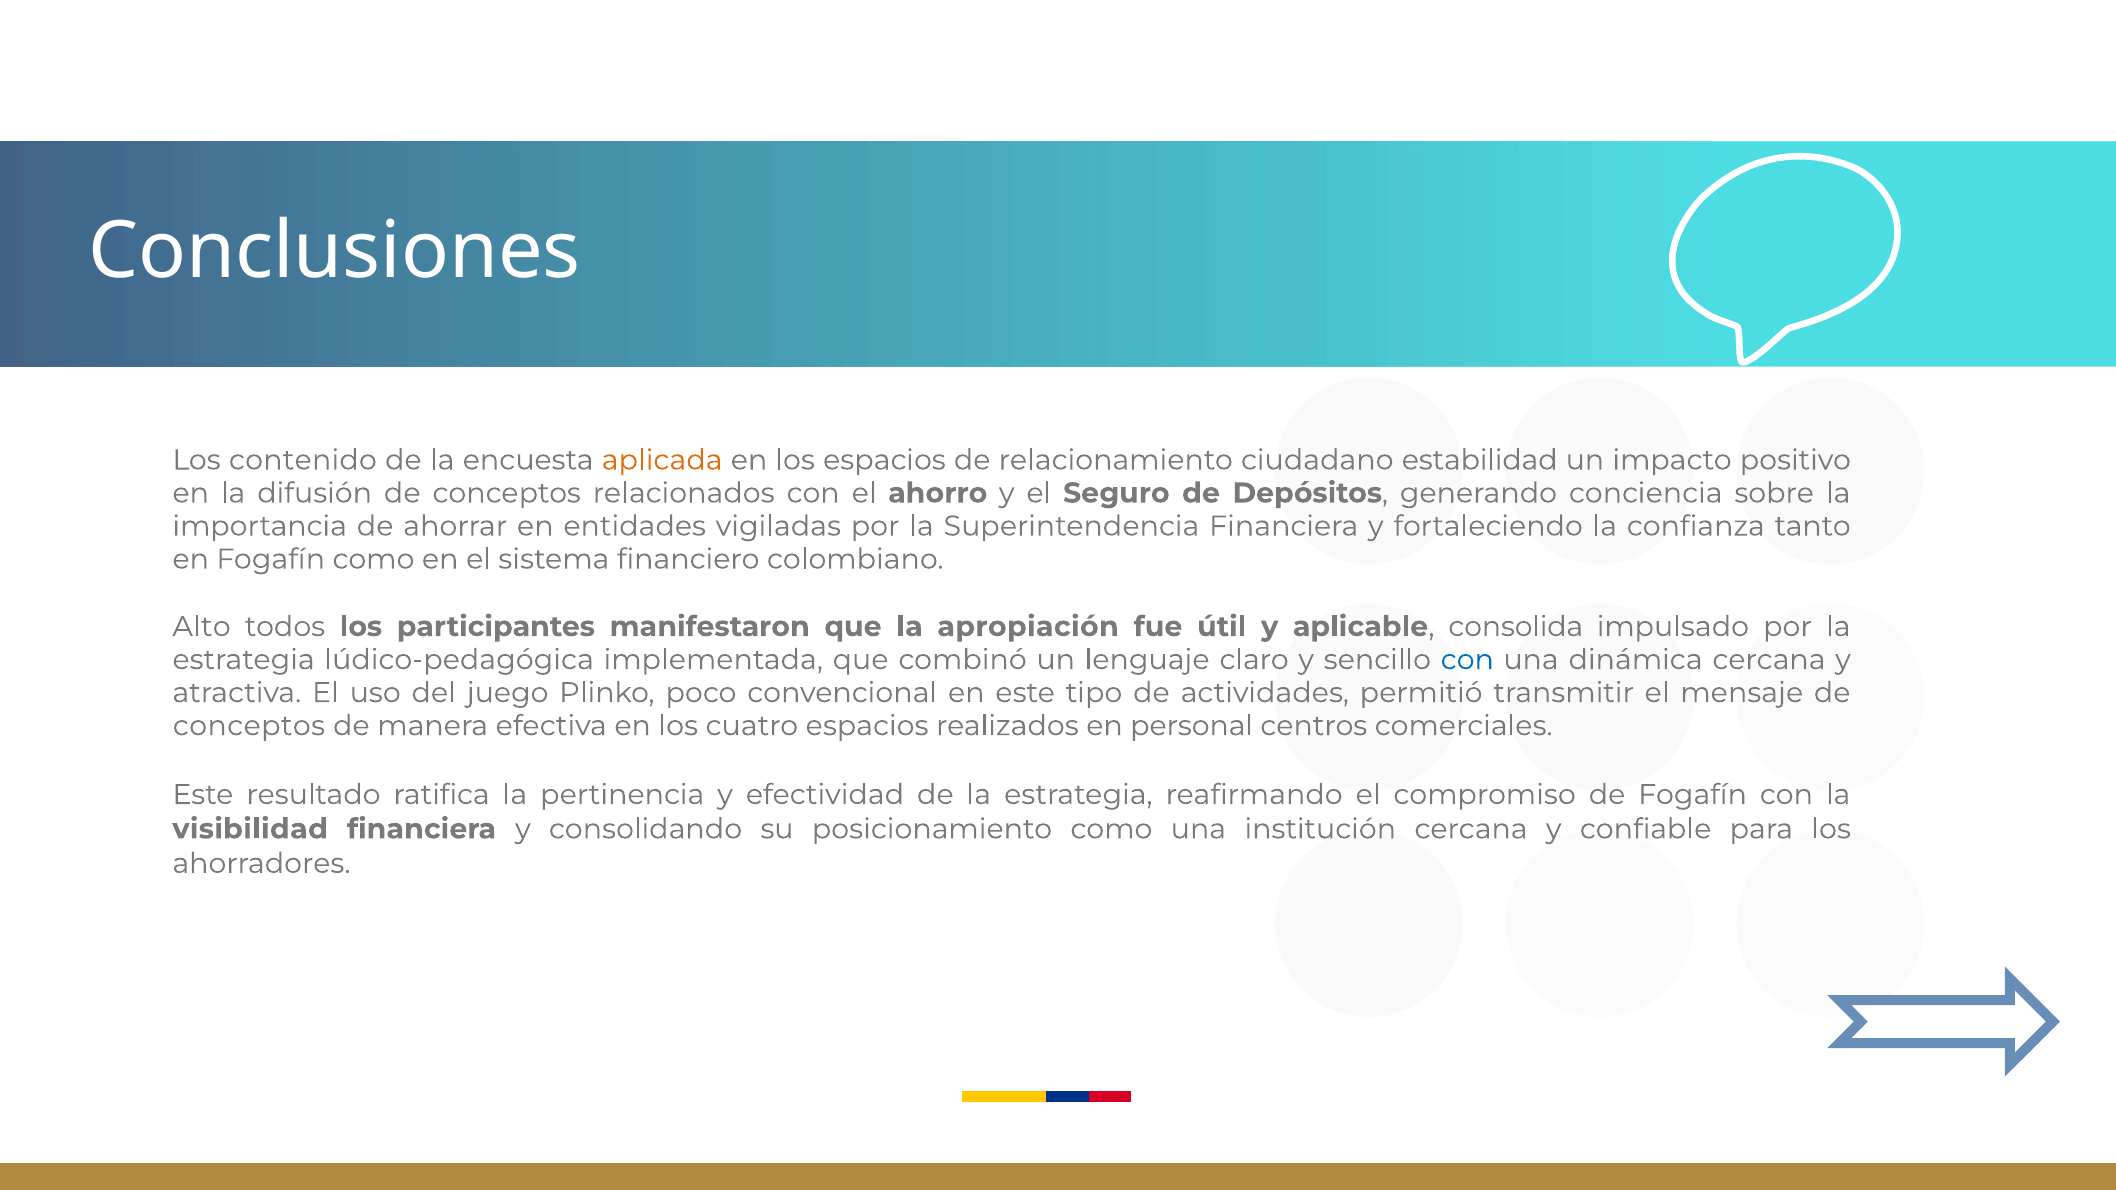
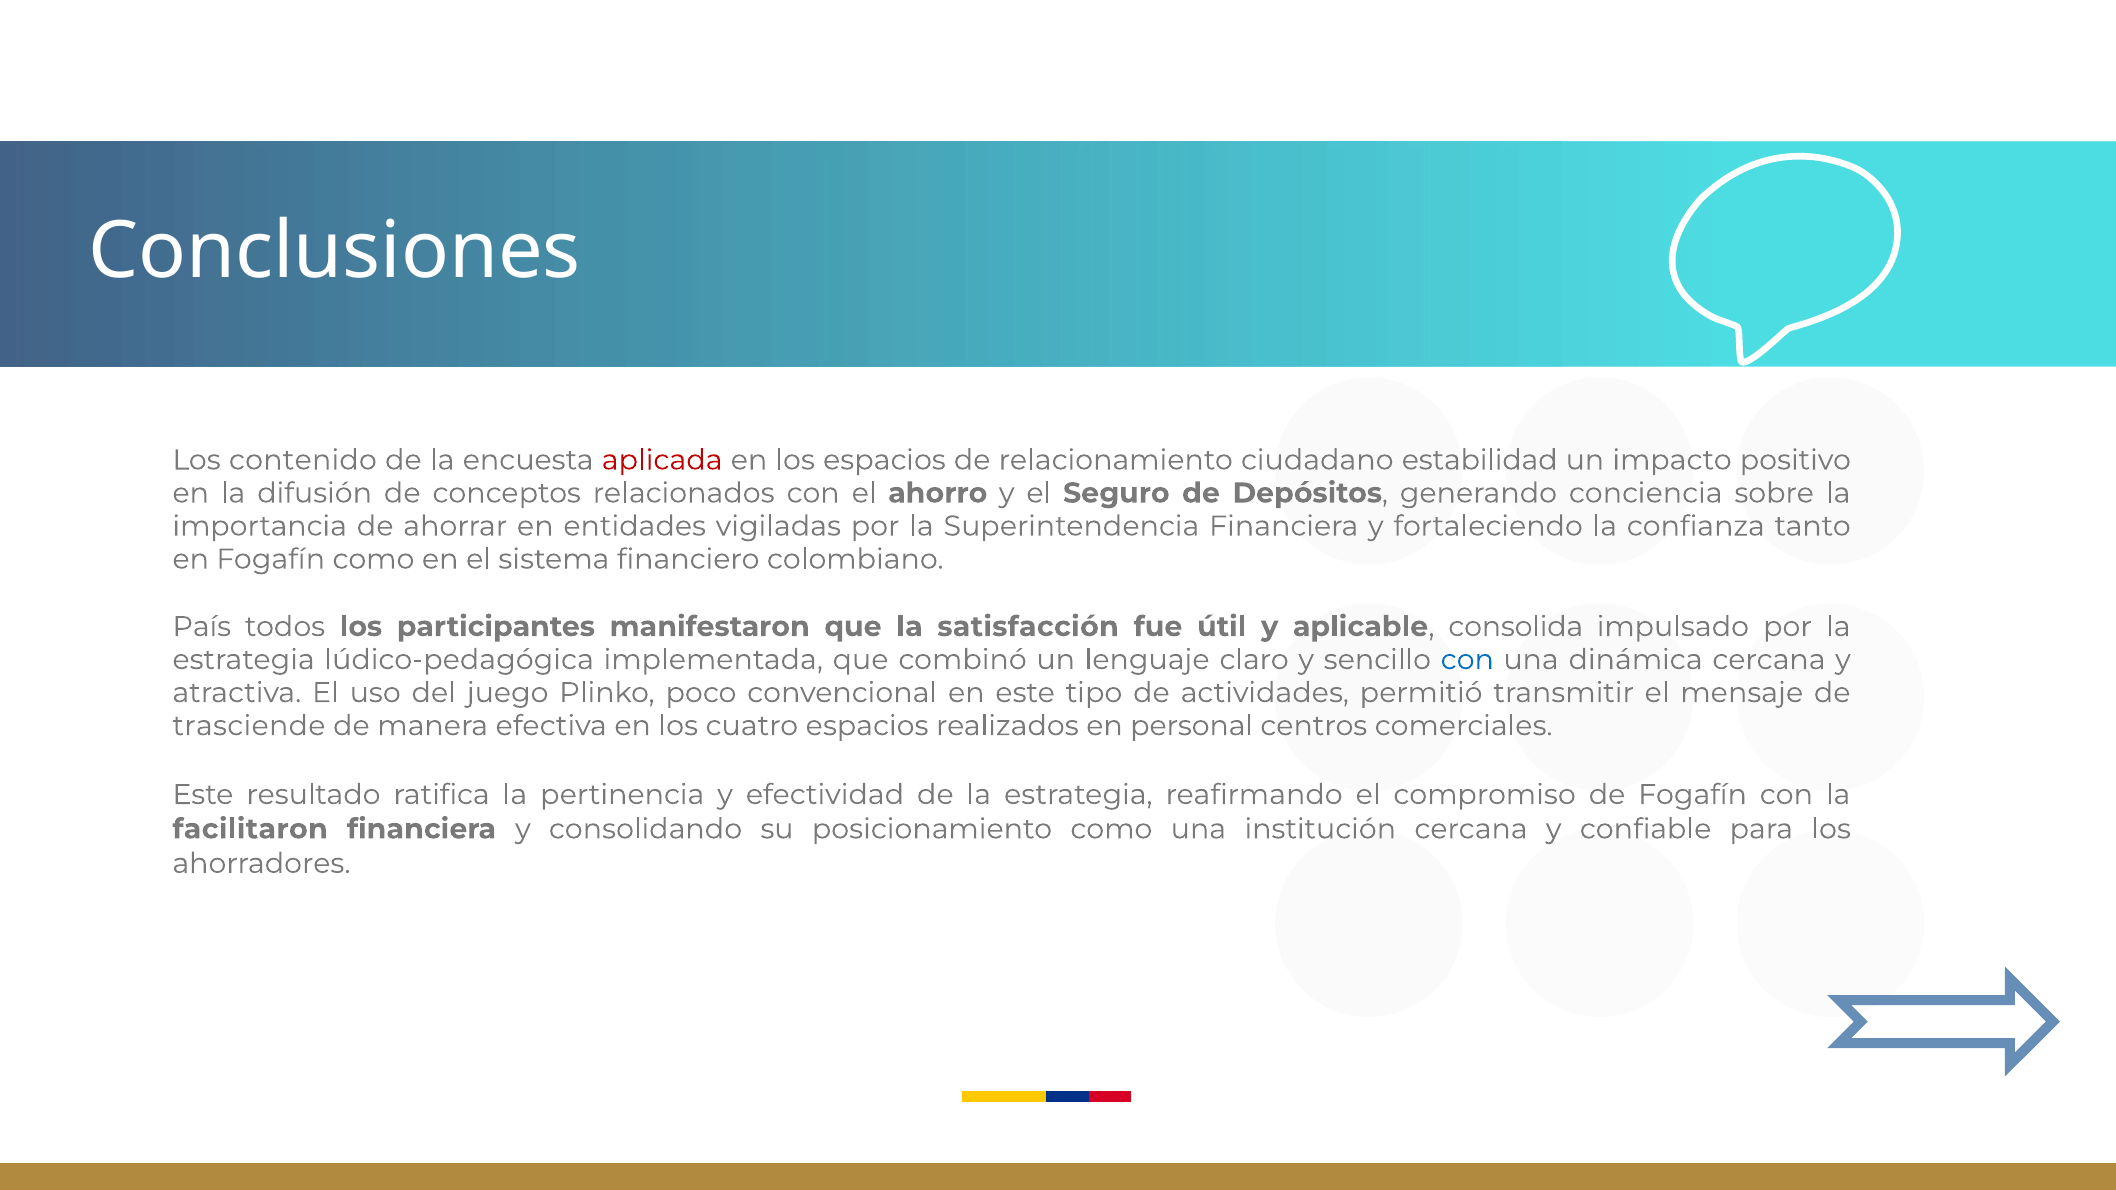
aplicada colour: orange -> red
Alto: Alto -> País
apropiación: apropiación -> satisfacción
conceptos at (249, 726): conceptos -> trasciende
visibilidad: visibilidad -> facilitaron
